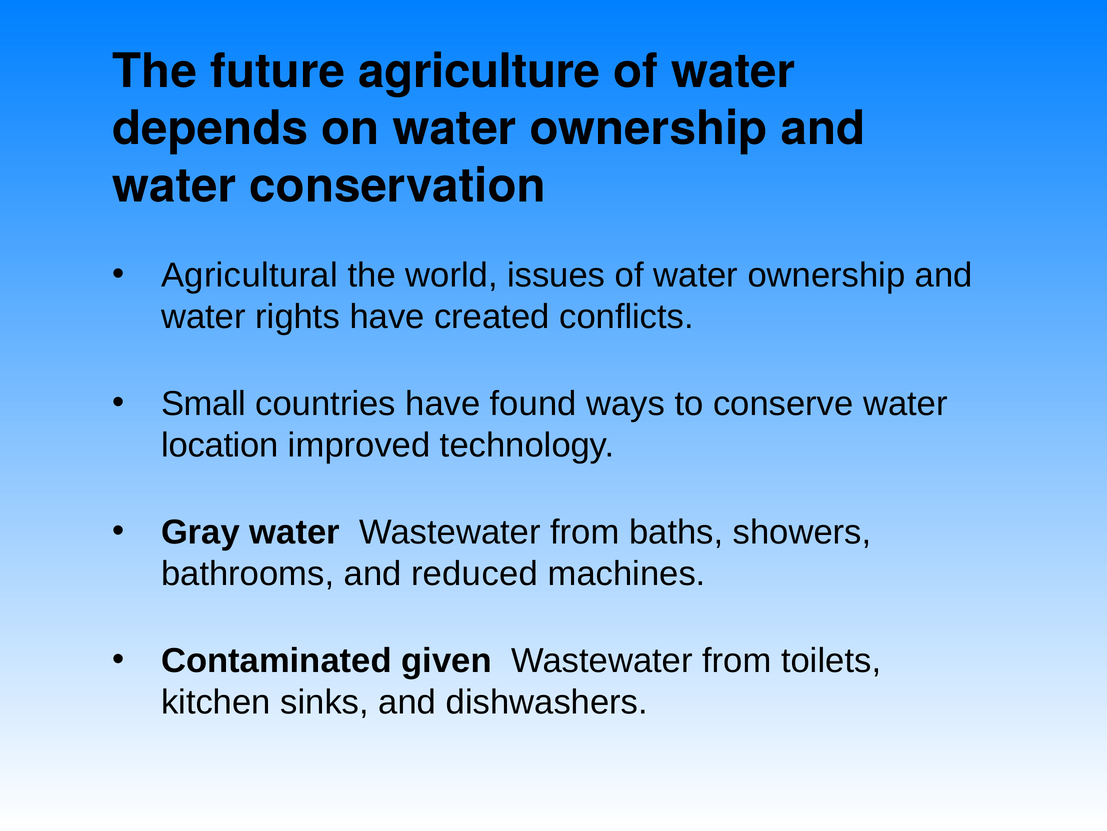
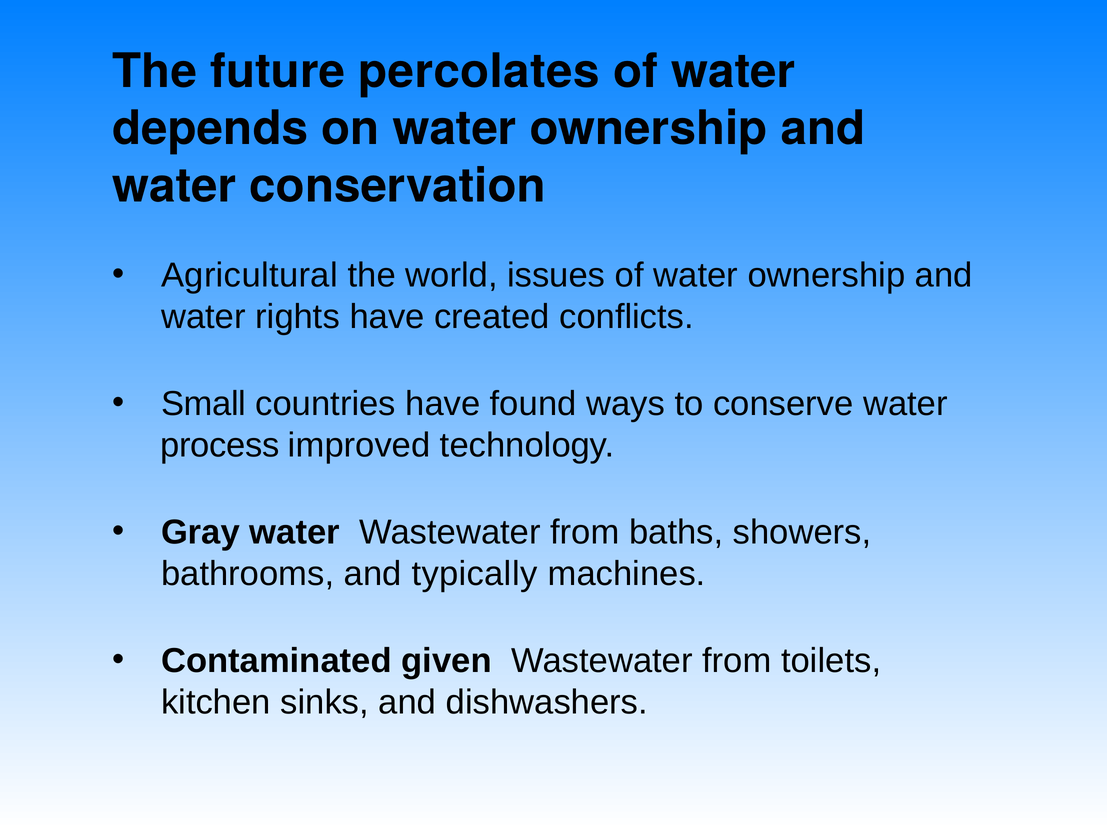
agriculture: agriculture -> percolates
location: location -> process
reduced: reduced -> typically
